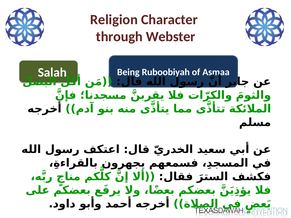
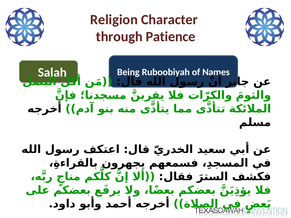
Webster: Webster -> Patience
Asmaa: Asmaa -> Names
